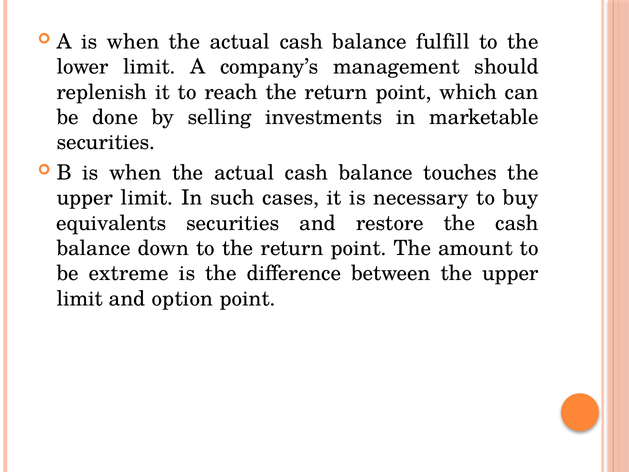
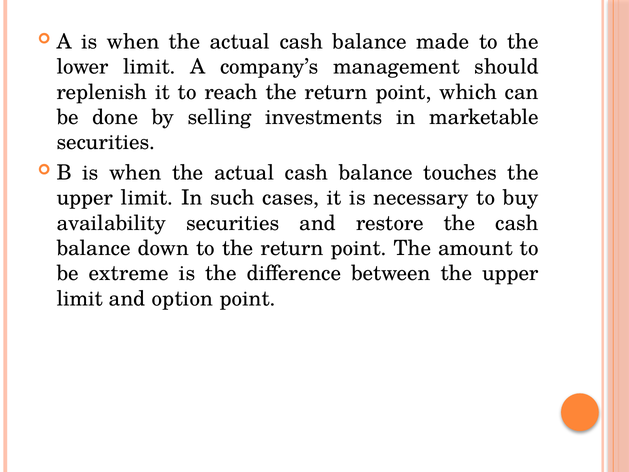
fulfill: fulfill -> made
equivalents: equivalents -> availability
